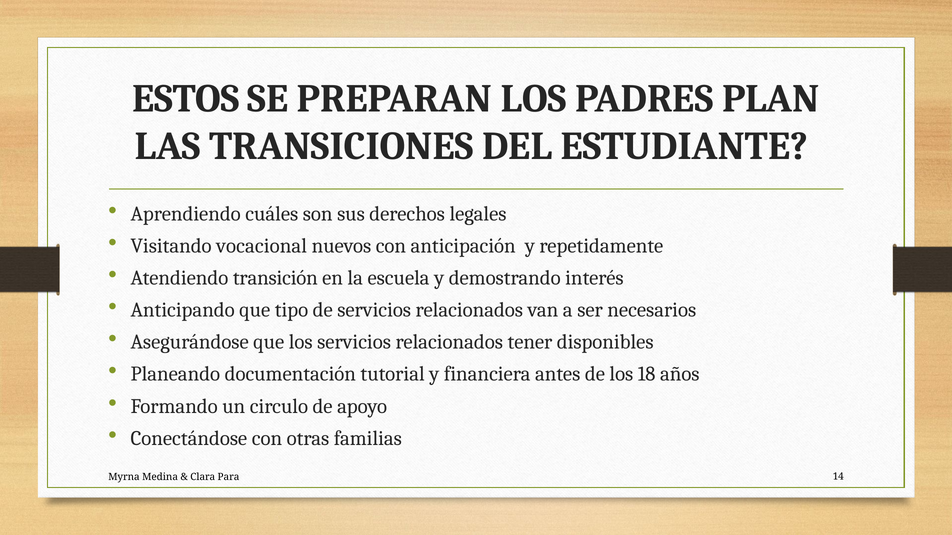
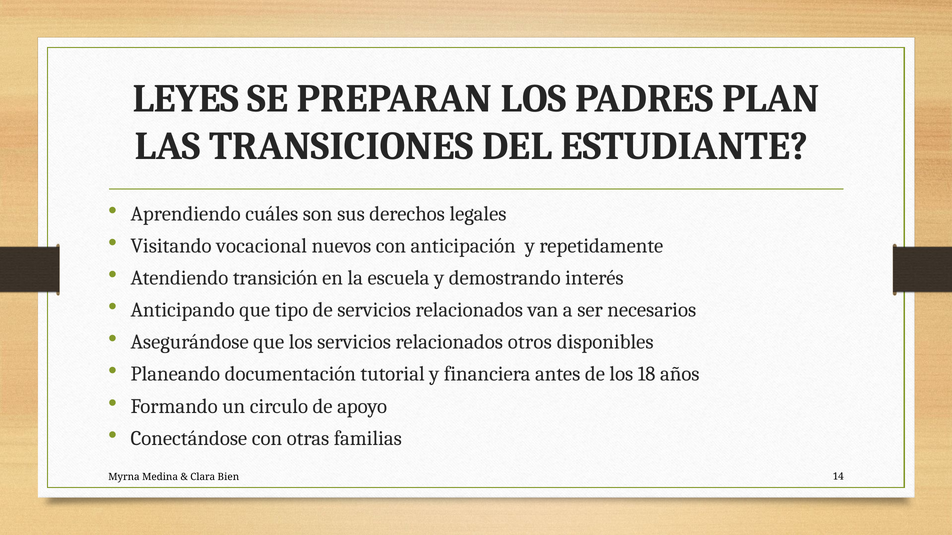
ESTOS: ESTOS -> LEYES
tener: tener -> otros
Para: Para -> Bien
